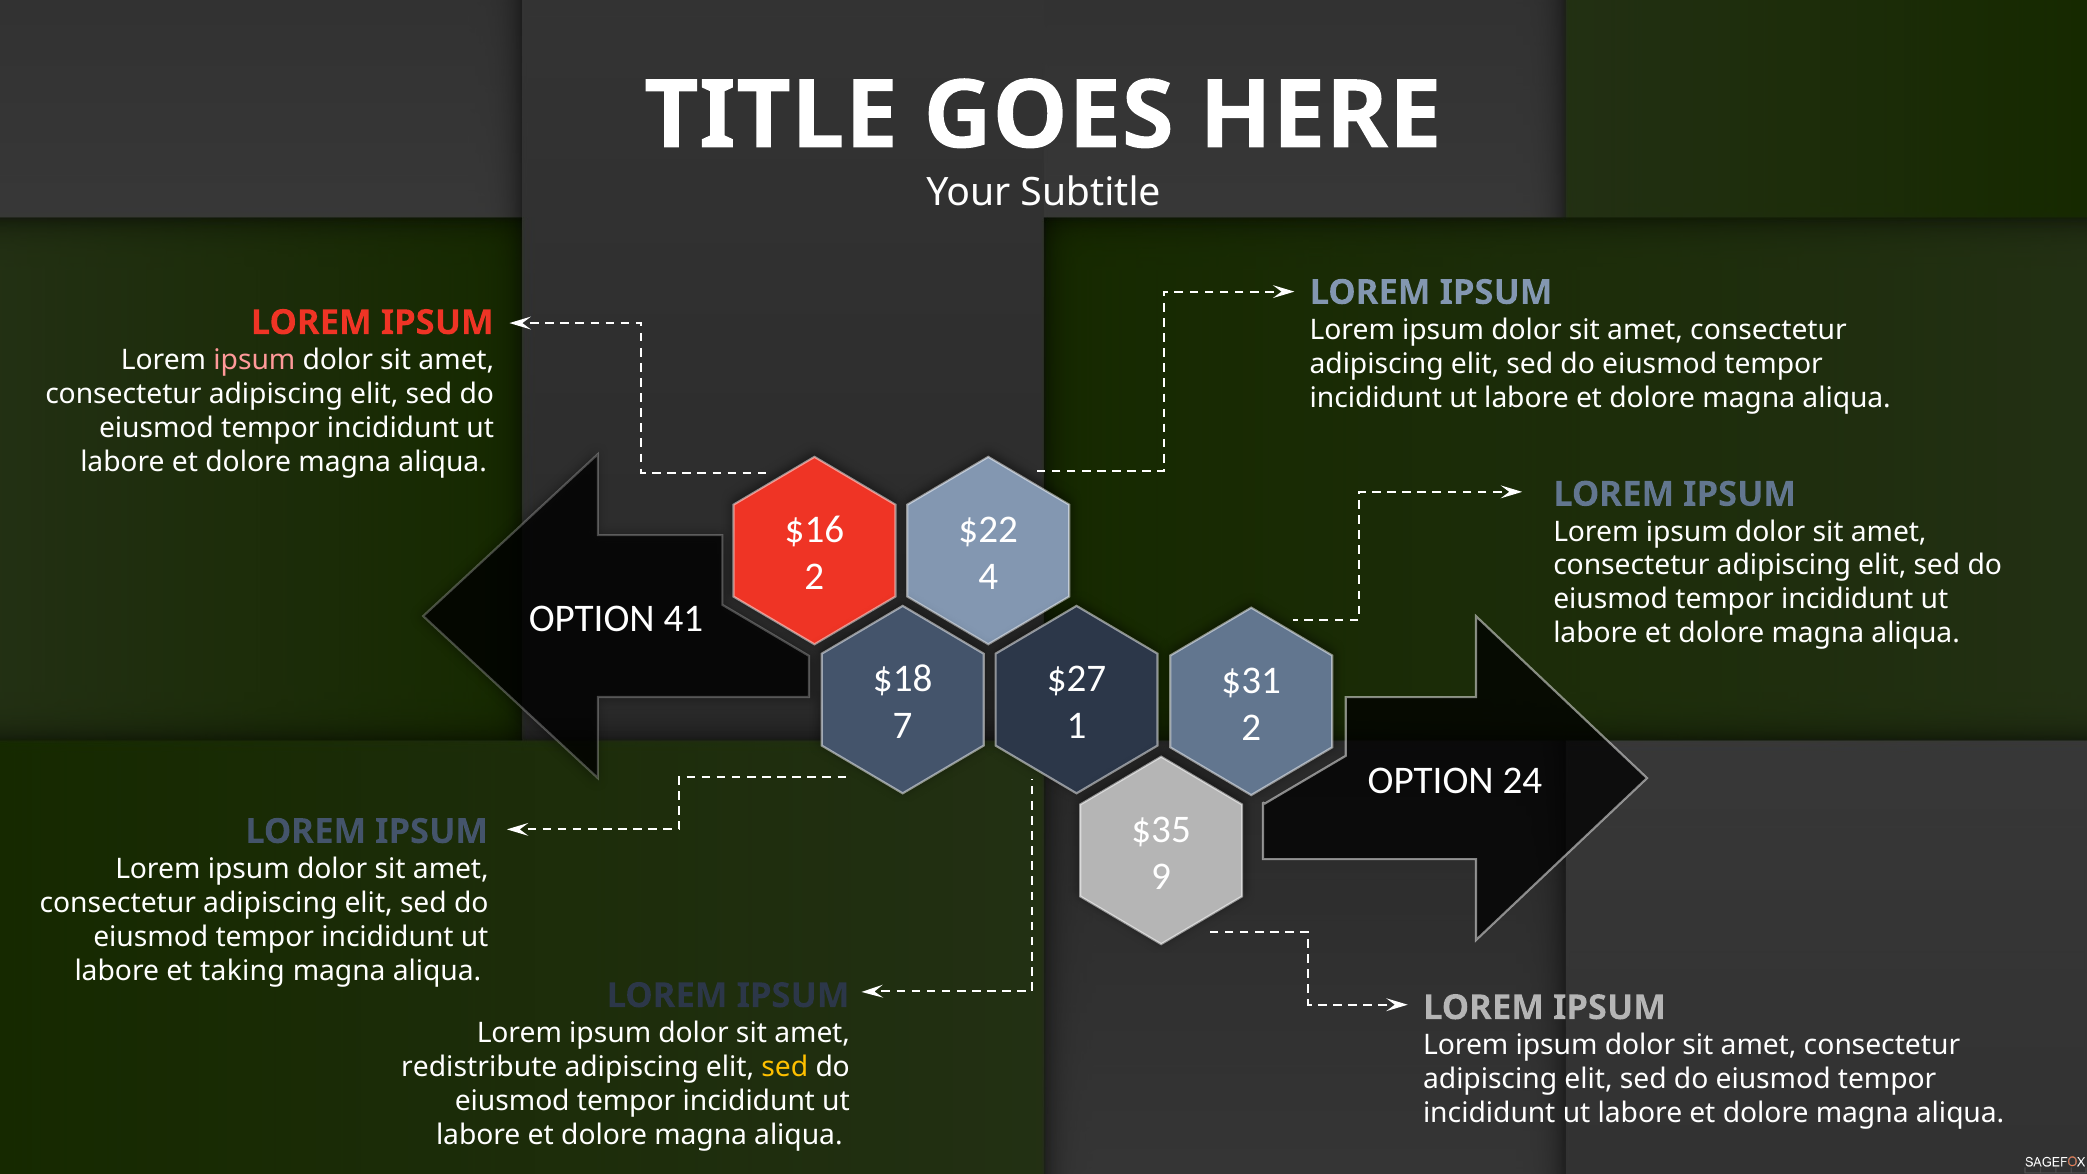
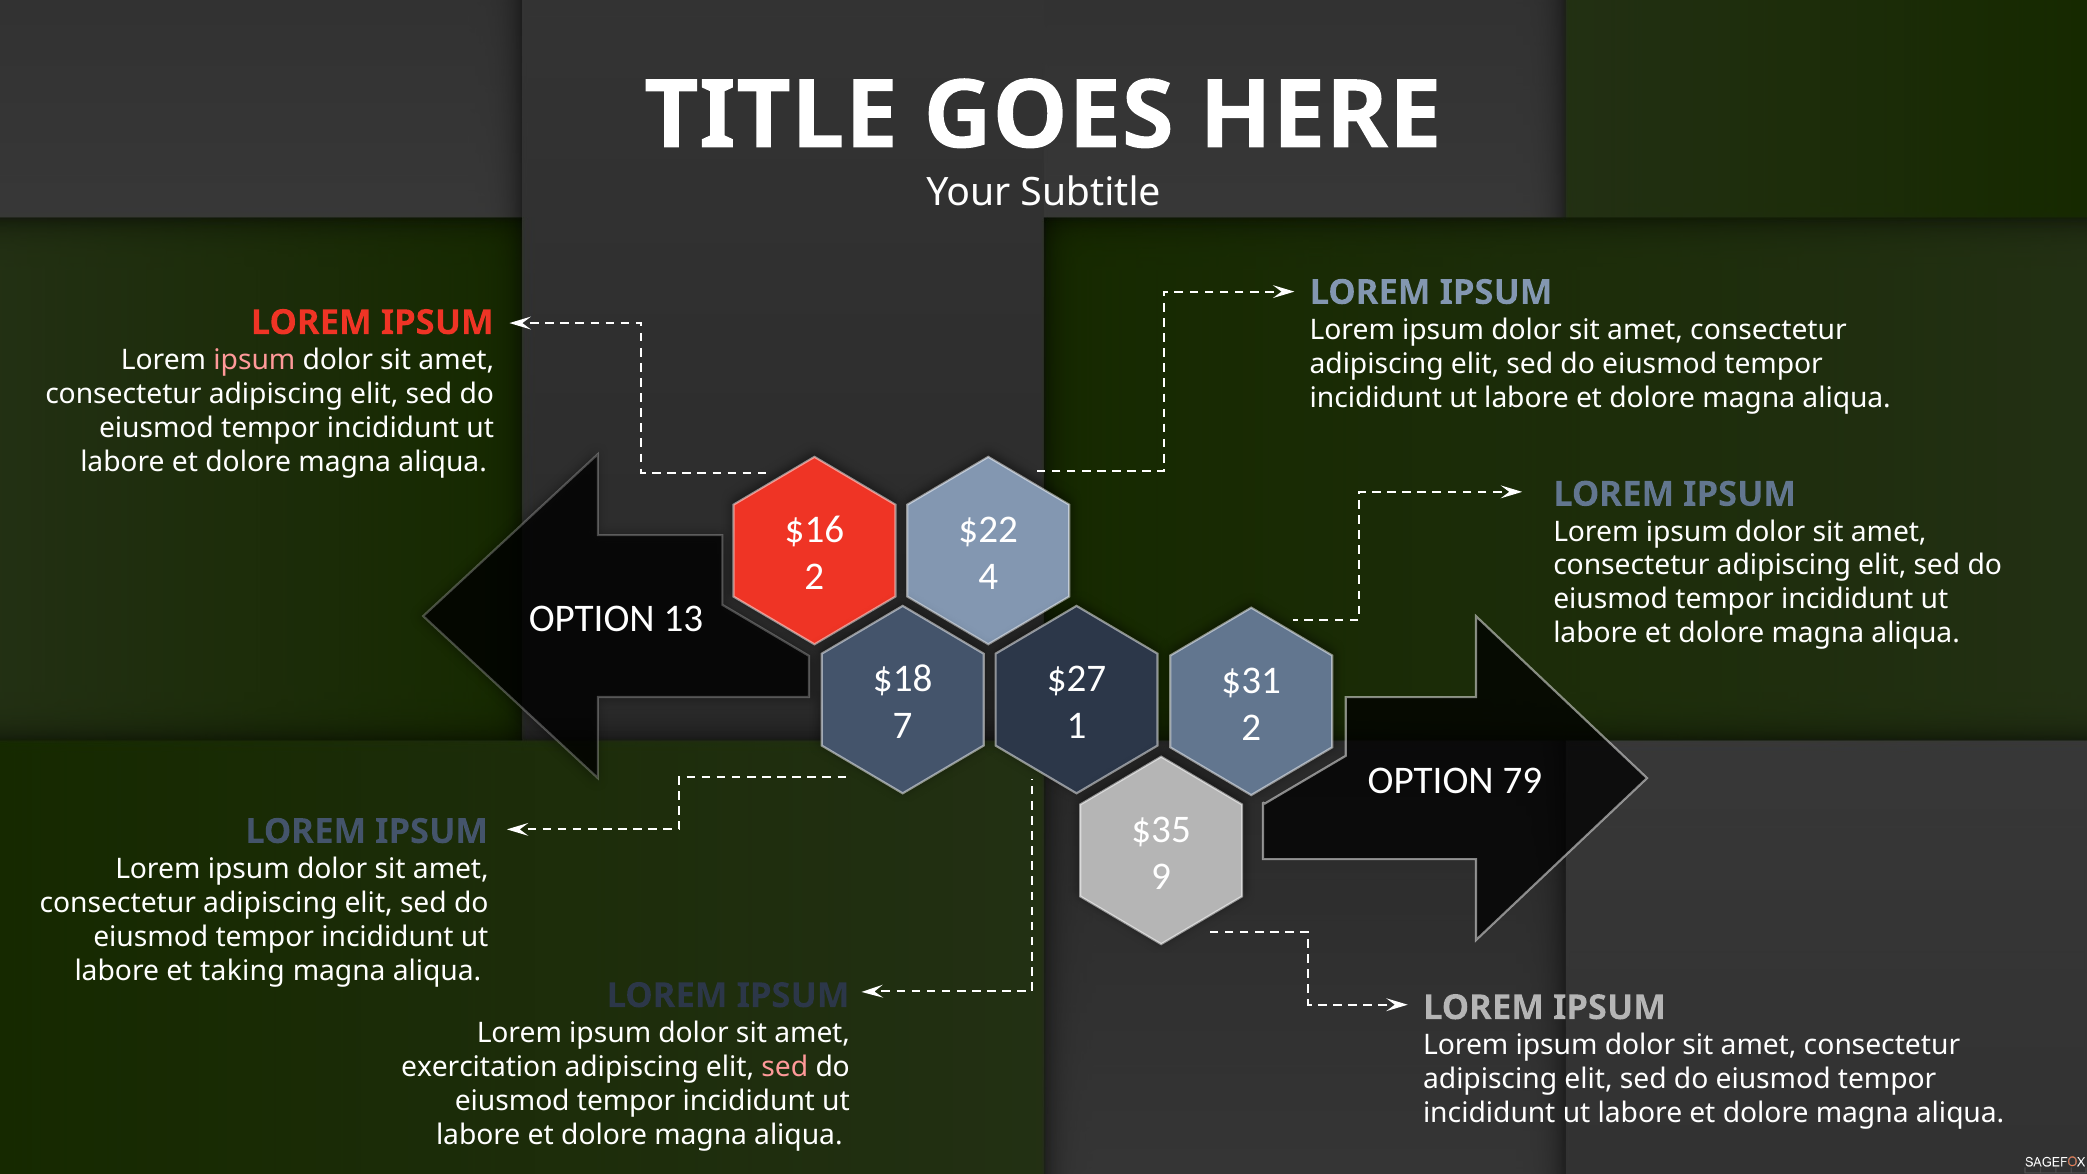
41: 41 -> 13
24: 24 -> 79
redistribute: redistribute -> exercitation
sed at (785, 1067) colour: yellow -> pink
